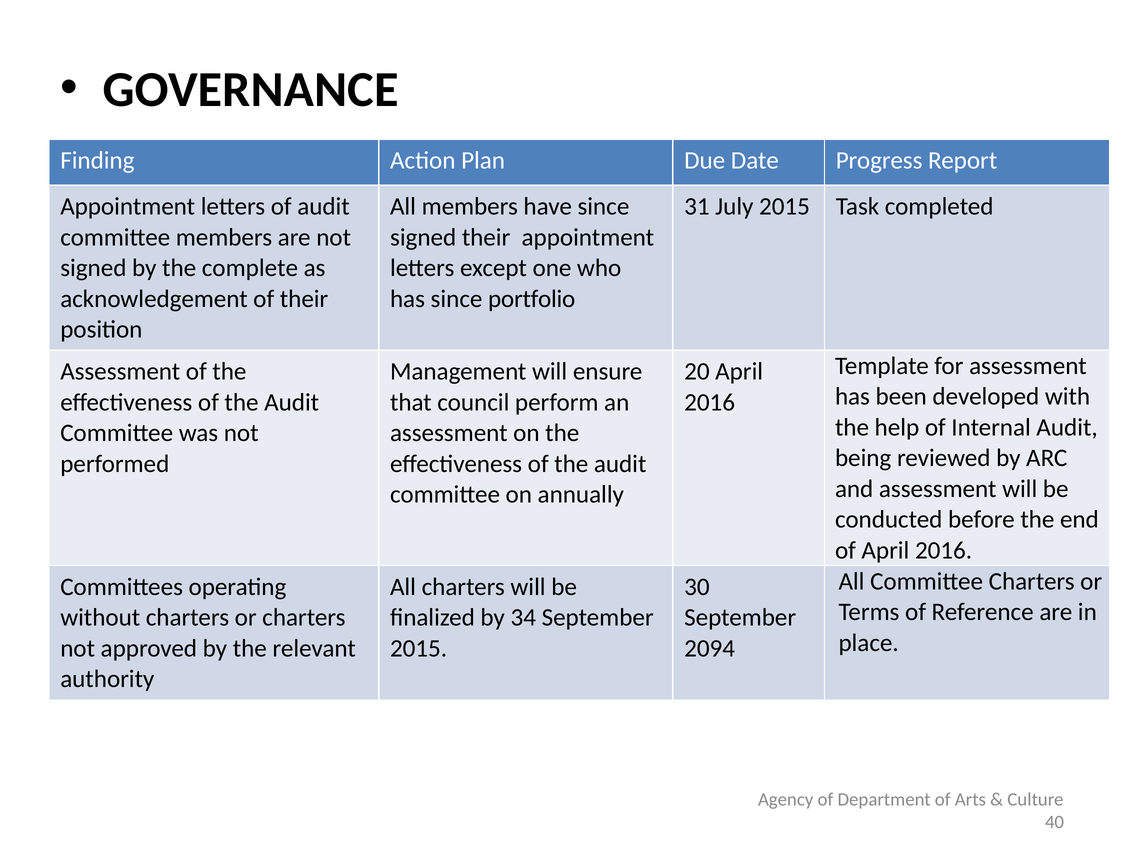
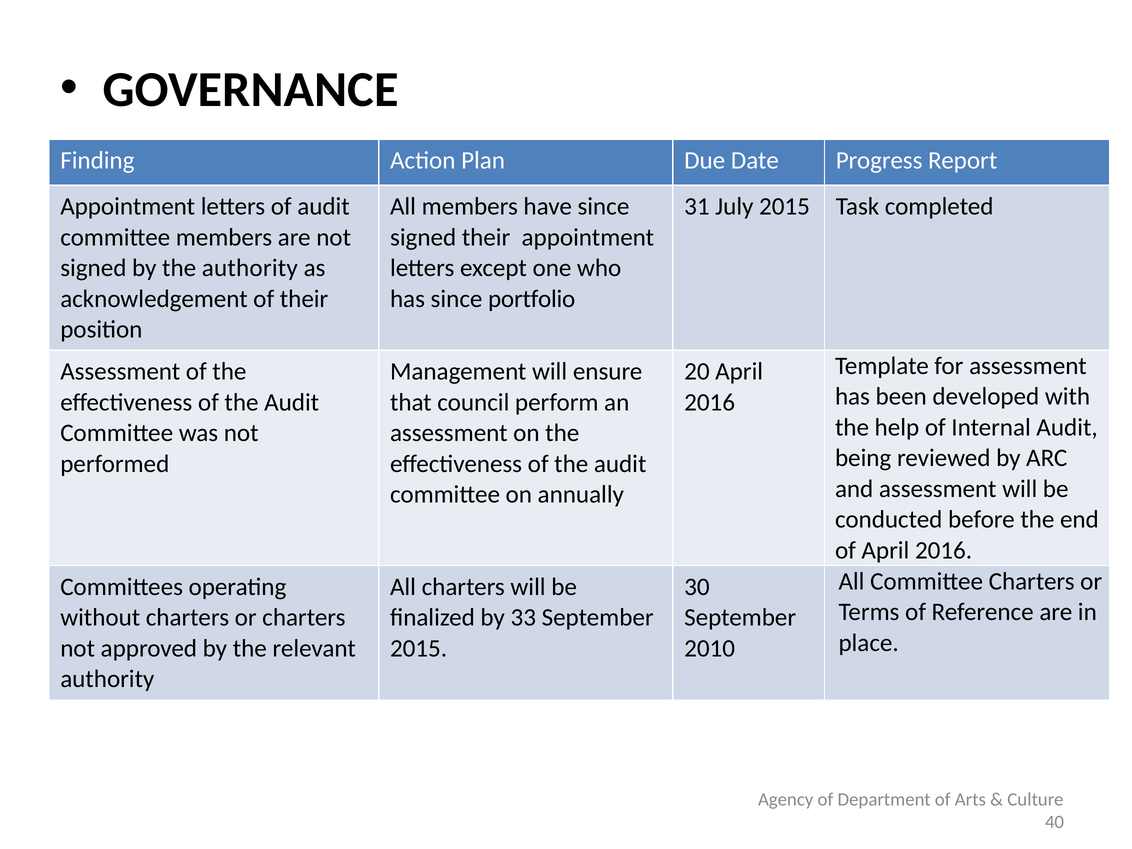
the complete: complete -> authority
34: 34 -> 33
2094: 2094 -> 2010
